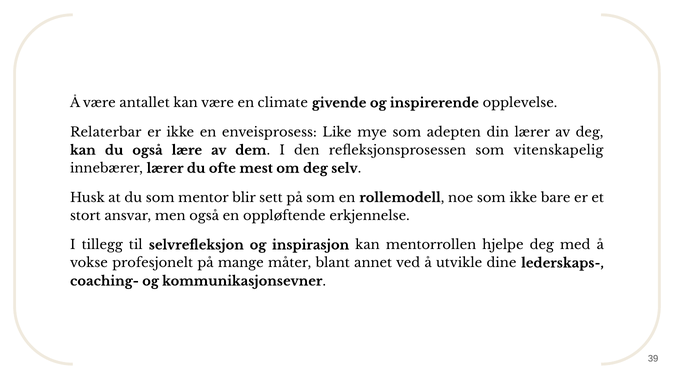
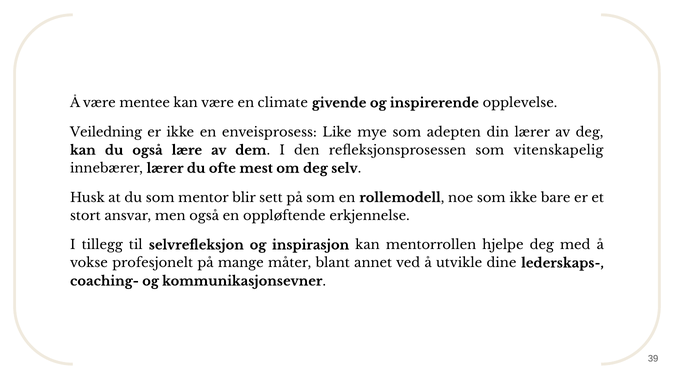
antallet: antallet -> mentee
Relaterbar: Relaterbar -> Veiledning
